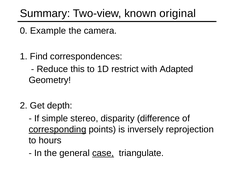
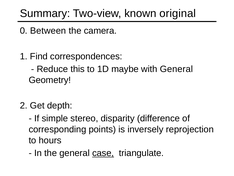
Example: Example -> Between
restrict: restrict -> maybe
with Adapted: Adapted -> General
corresponding underline: present -> none
